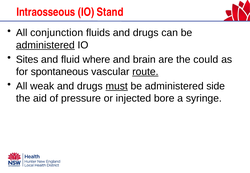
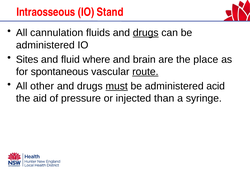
conjunction: conjunction -> cannulation
drugs at (146, 33) underline: none -> present
administered at (45, 45) underline: present -> none
could: could -> place
weak: weak -> other
side: side -> acid
bore: bore -> than
